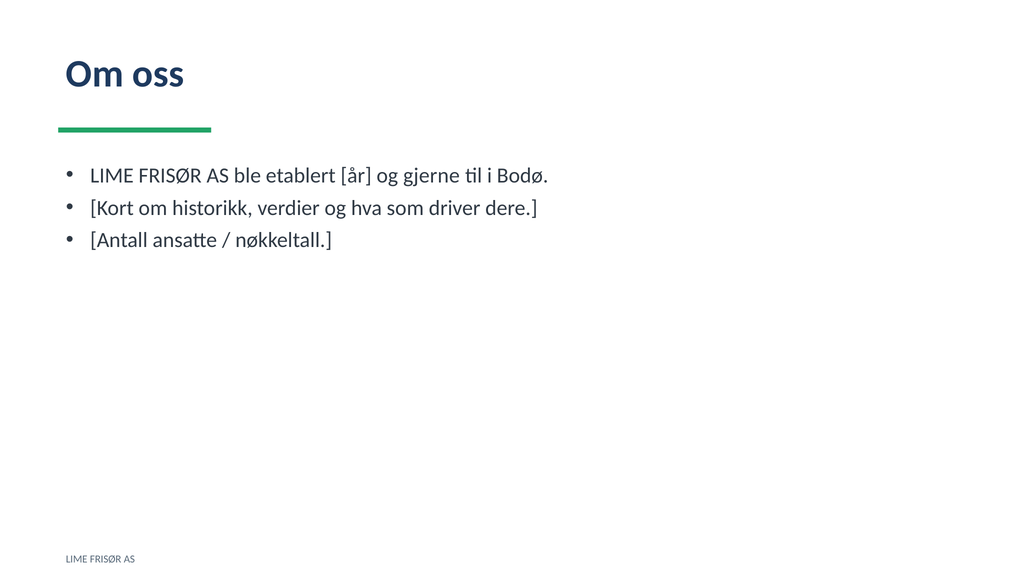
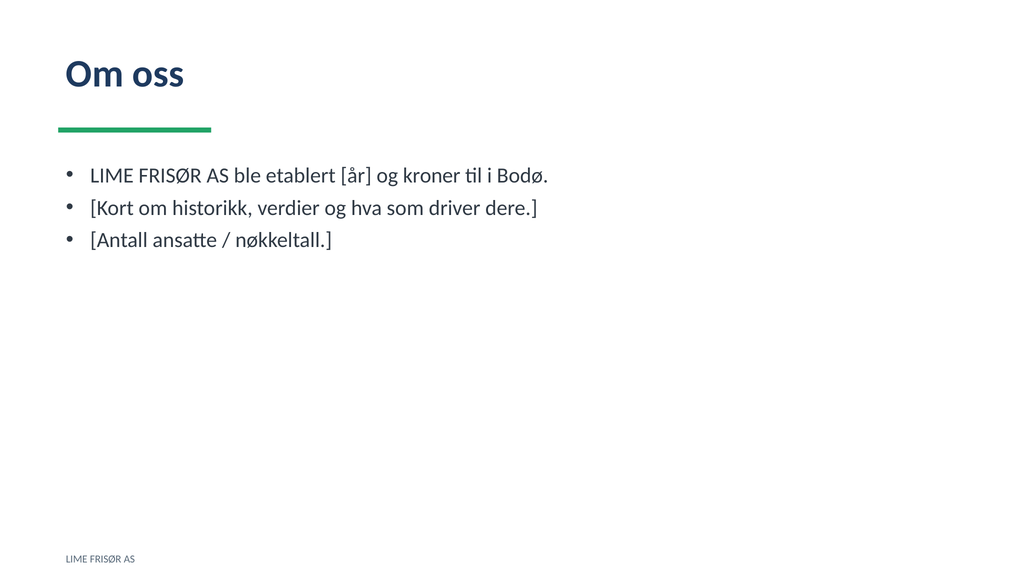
gjerne: gjerne -> kroner
